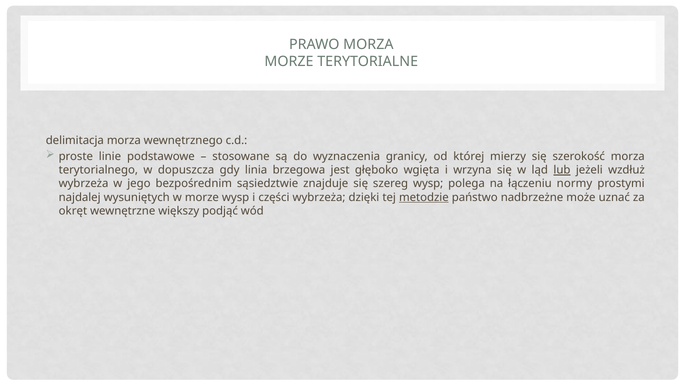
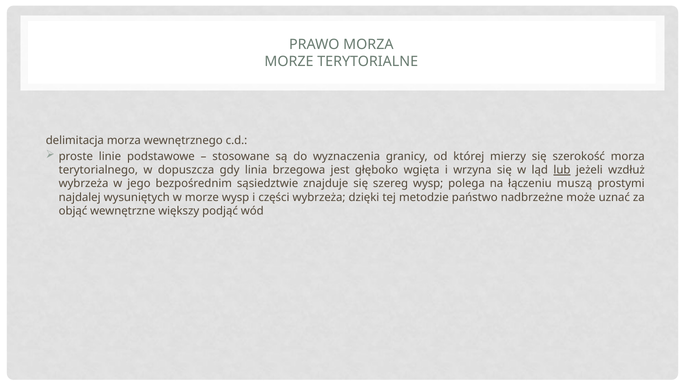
normy: normy -> muszą
metodzie underline: present -> none
okręt: okręt -> objąć
